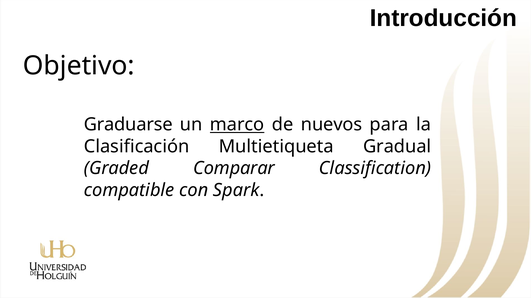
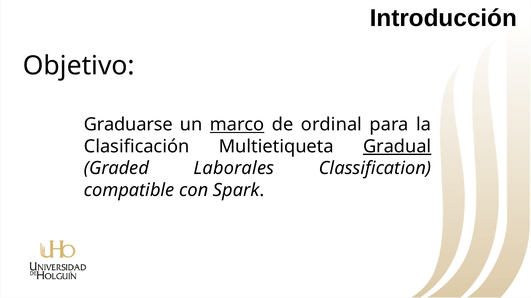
nuevos: nuevos -> ordinal
Gradual underline: none -> present
Comparar: Comparar -> Laborales
